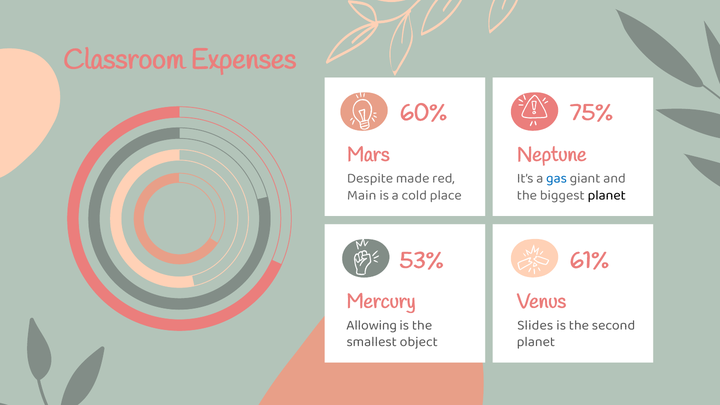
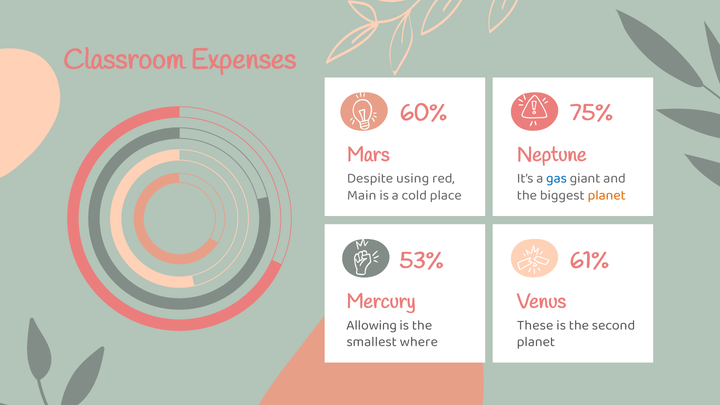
made: made -> using
planet at (607, 195) colour: black -> orange
Slides: Slides -> These
object: object -> where
